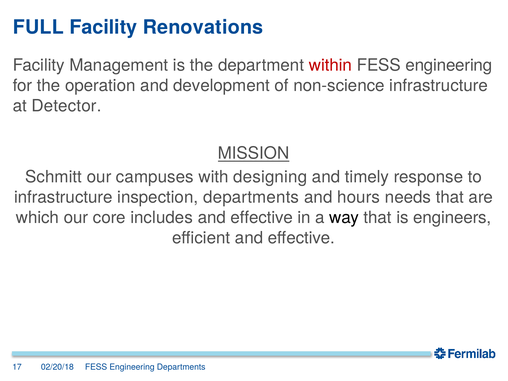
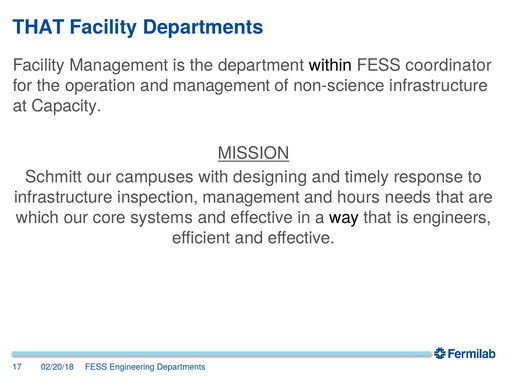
FULL at (38, 27): FULL -> THAT
Facility Renovations: Renovations -> Departments
within colour: red -> black
engineering at (449, 65): engineering -> coordinator
and development: development -> management
Detector: Detector -> Capacity
inspection departments: departments -> management
includes: includes -> systems
